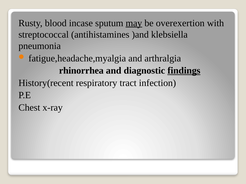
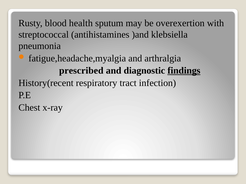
incase: incase -> health
may underline: present -> none
rhinorrhea: rhinorrhea -> prescribed
